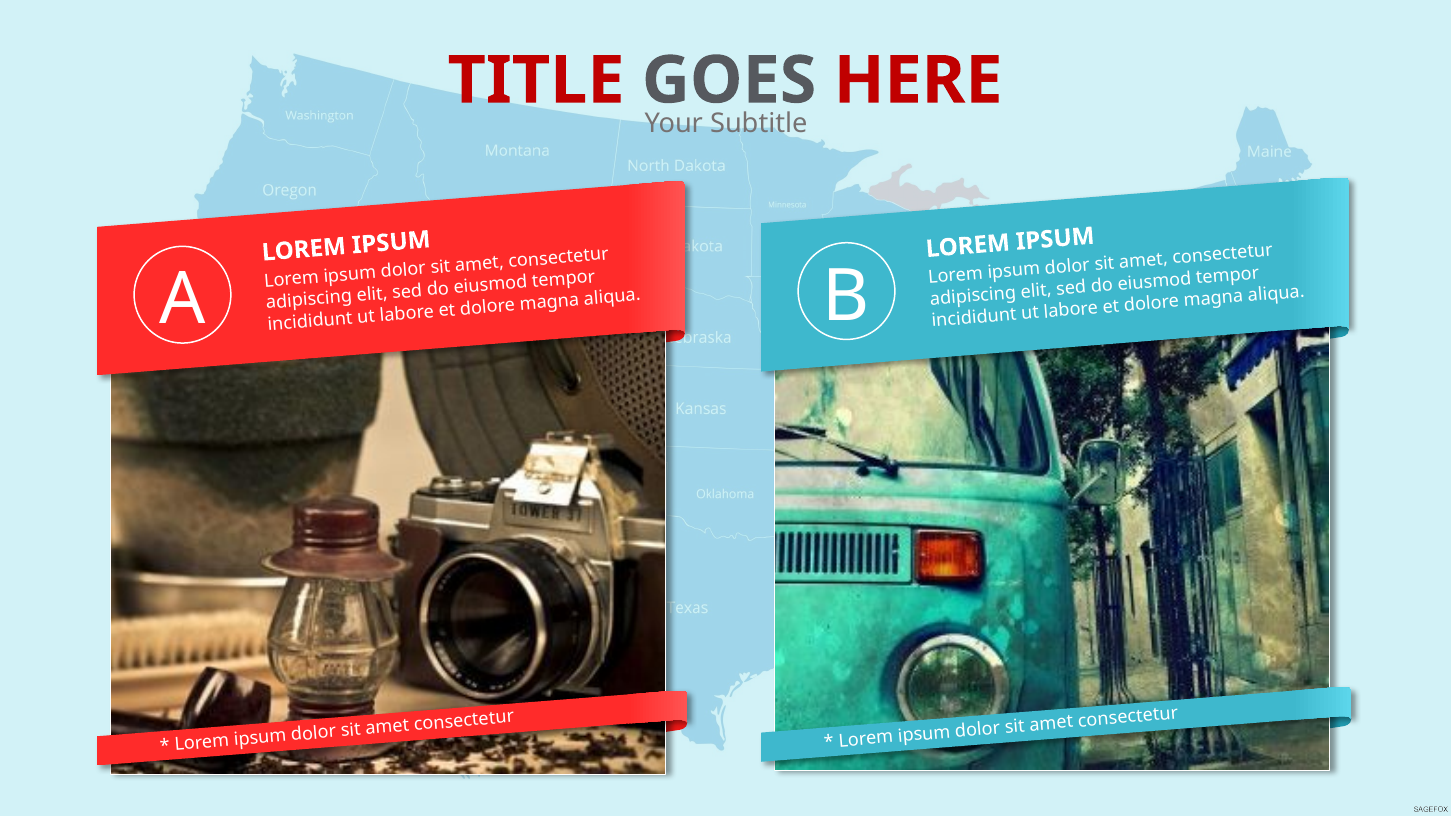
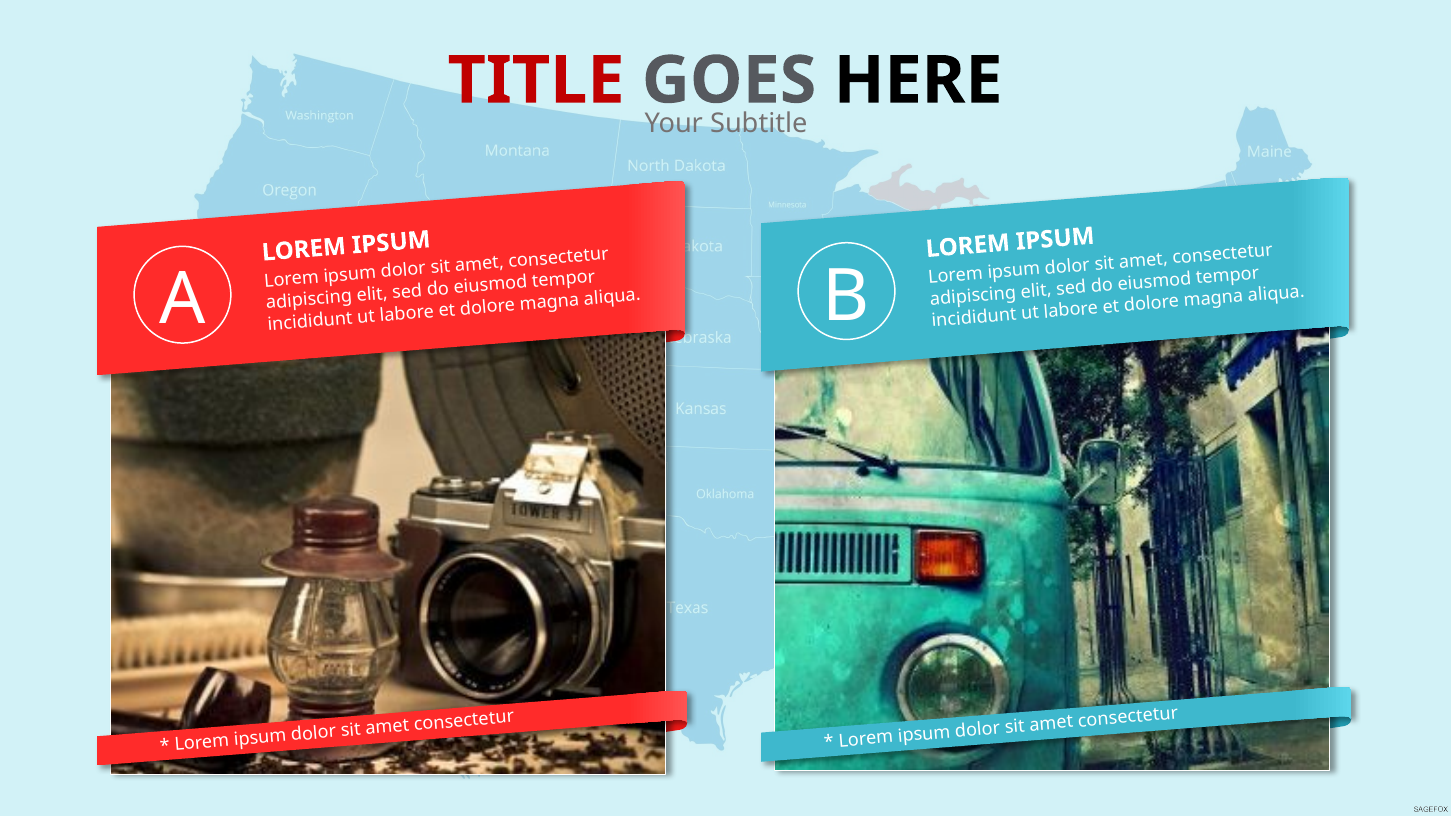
HERE colour: red -> black
